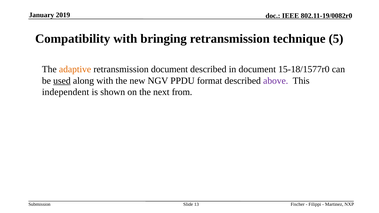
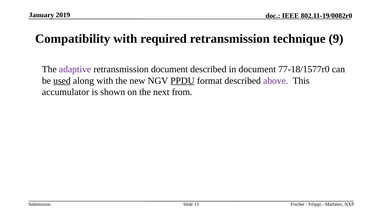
bringing: bringing -> required
5: 5 -> 9
adaptive colour: orange -> purple
15-18/1577r0: 15-18/1577r0 -> 77-18/1577r0
PPDU underline: none -> present
independent: independent -> accumulator
